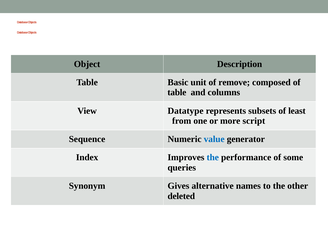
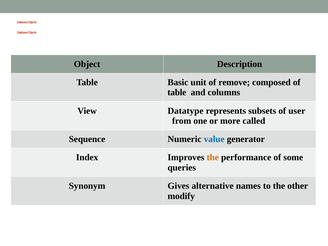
least: least -> user
script: script -> called
the at (213, 157) colour: blue -> orange
deleted: deleted -> modify
